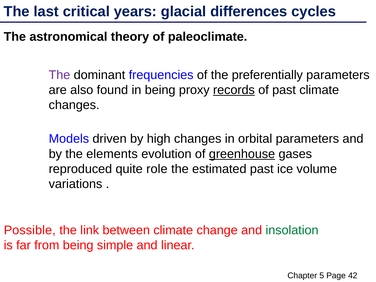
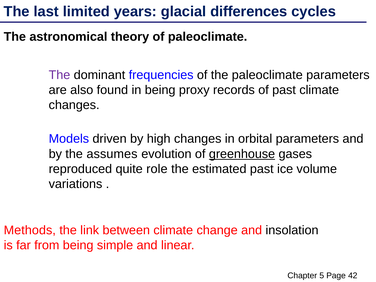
critical: critical -> limited
the preferentially: preferentially -> paleoclimate
records underline: present -> none
elements: elements -> assumes
Possible: Possible -> Methods
insolation colour: green -> black
